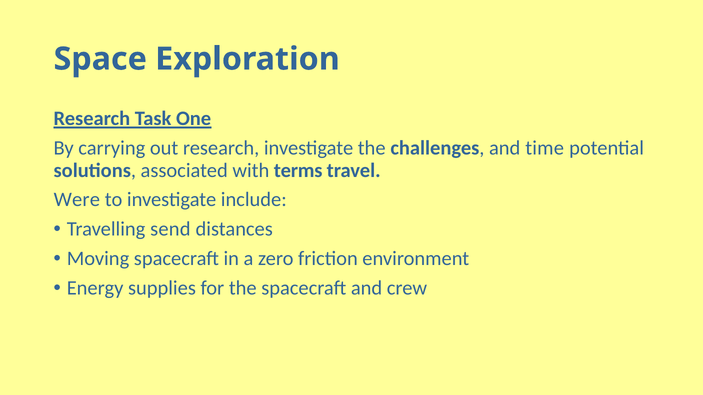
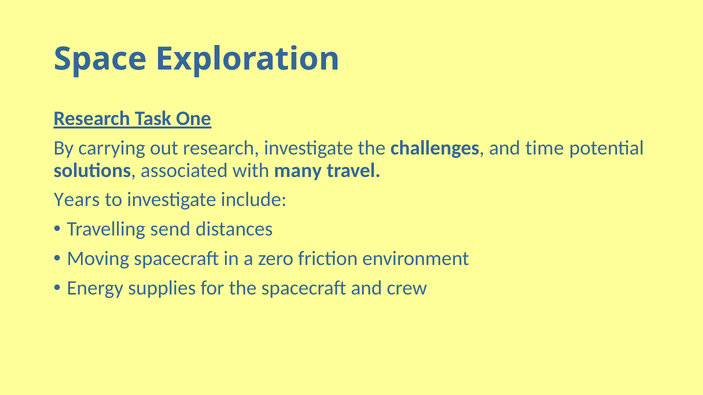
terms: terms -> many
Were: Were -> Years
